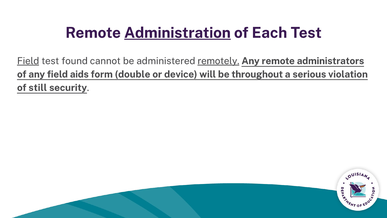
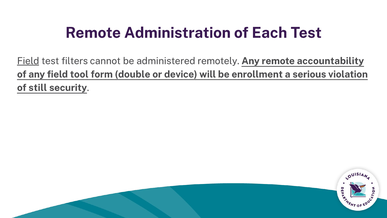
Administration underline: present -> none
found: found -> filters
remotely underline: present -> none
administrators: administrators -> accountability
aids: aids -> tool
throughout: throughout -> enrollment
